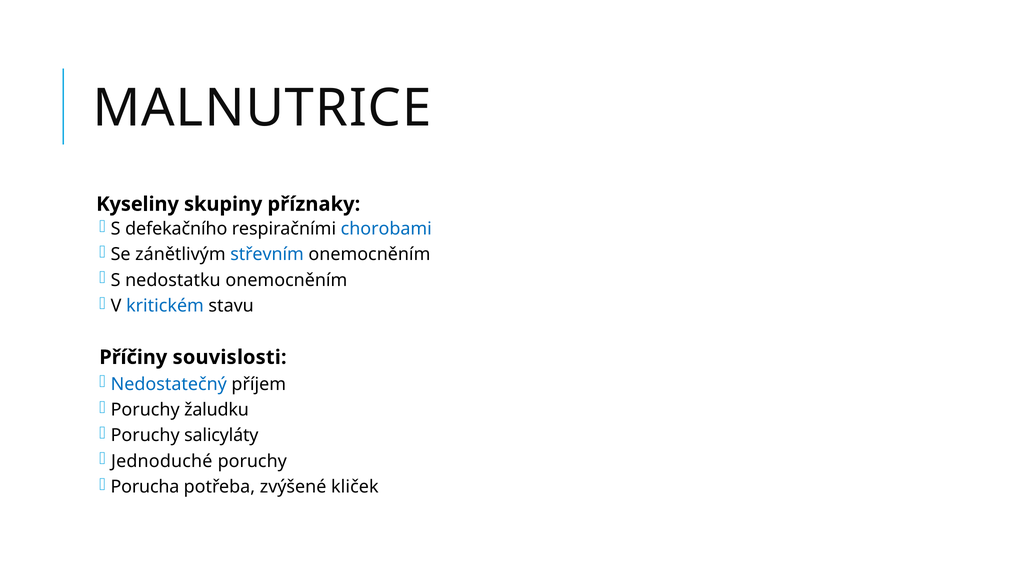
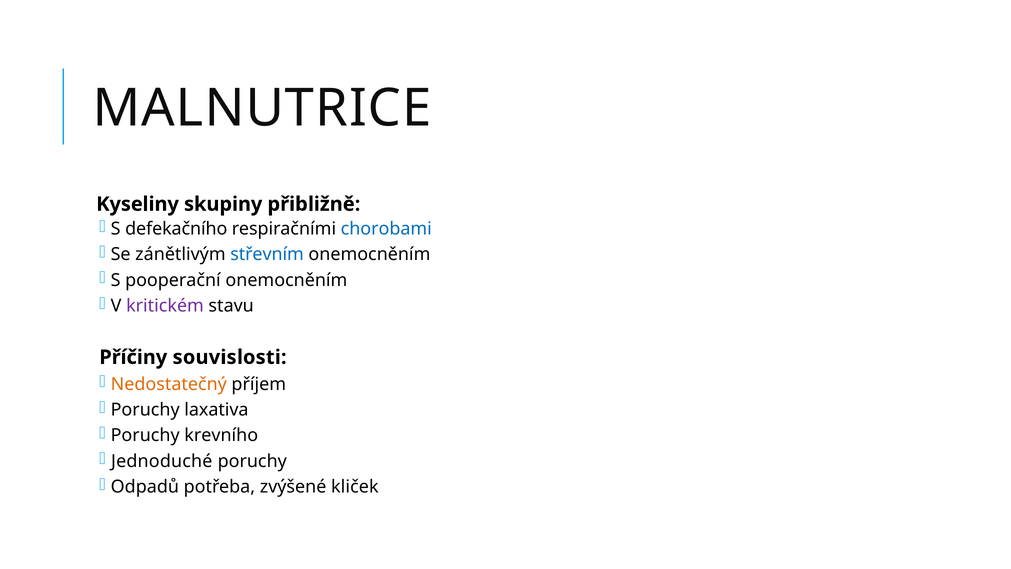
příznaky: příznaky -> přibližně
nedostatku: nedostatku -> pooperační
kritickém colour: blue -> purple
Nedostatečný colour: blue -> orange
žaludku: žaludku -> laxativa
salicyláty: salicyláty -> krevního
Porucha: Porucha -> Odpadů
